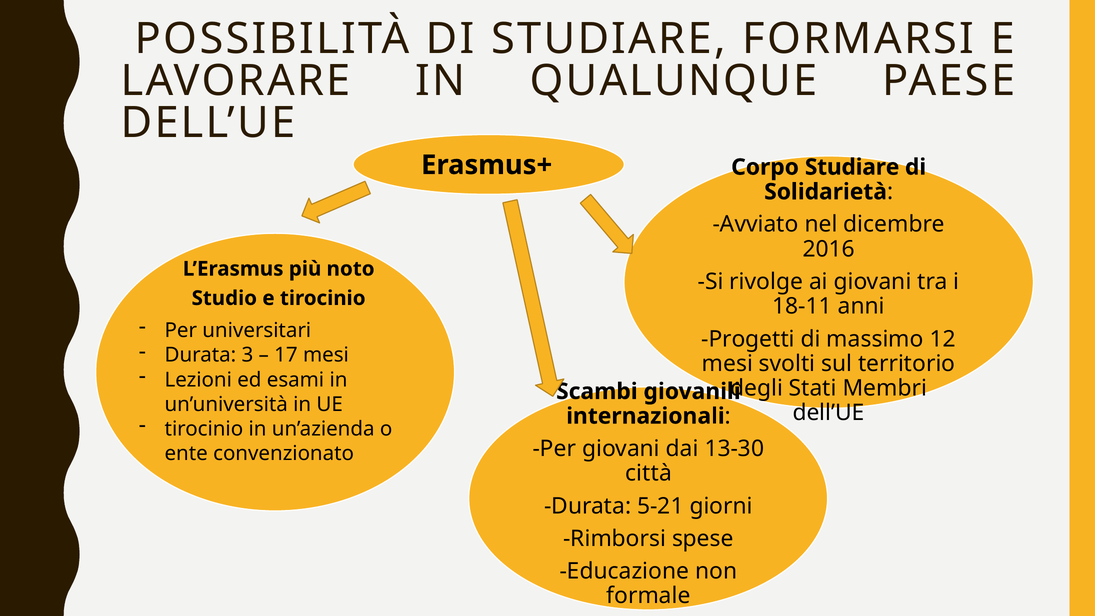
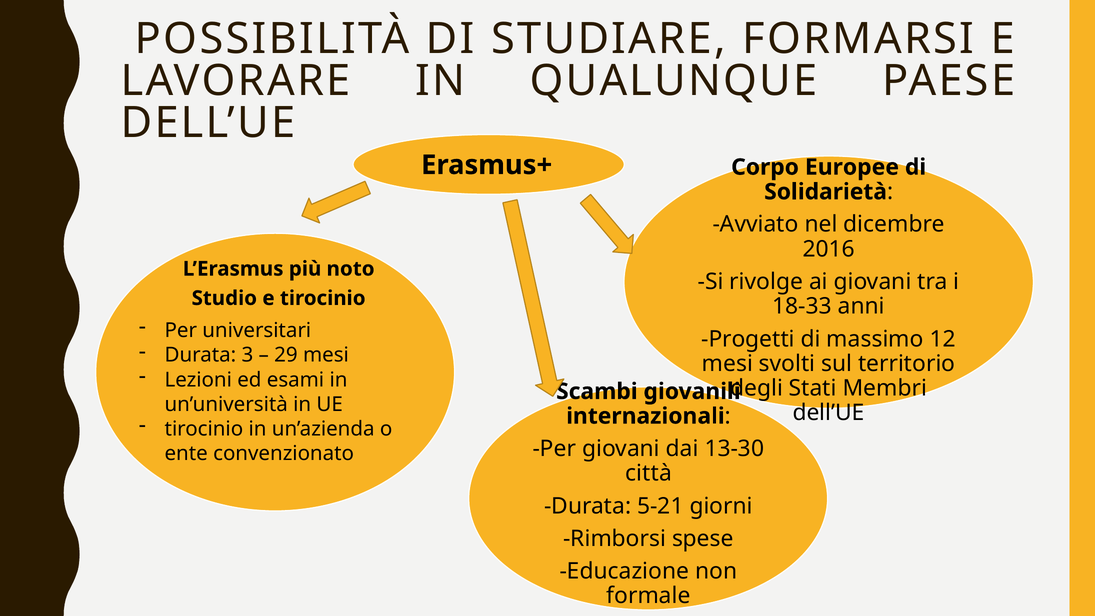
Corpo Studiare: Studiare -> Europee
18-11: 18-11 -> 18-33
17: 17 -> 29
